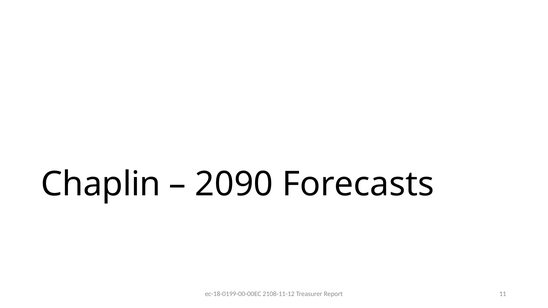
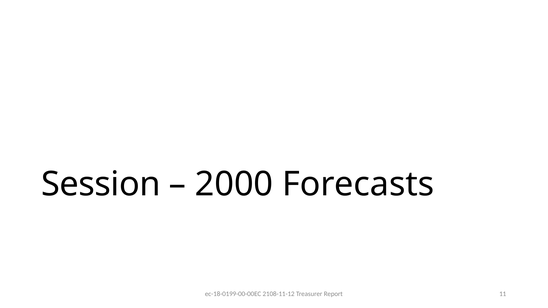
Chaplin: Chaplin -> Session
2090: 2090 -> 2000
